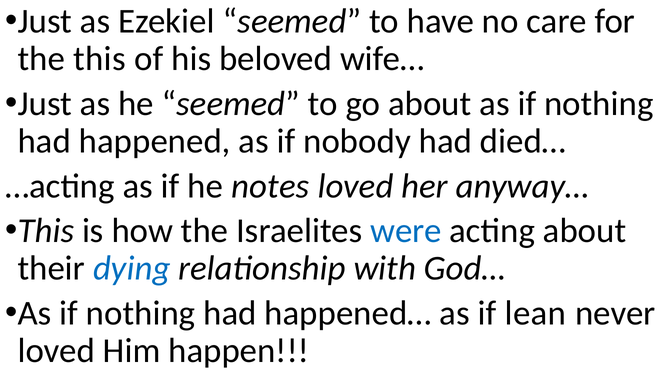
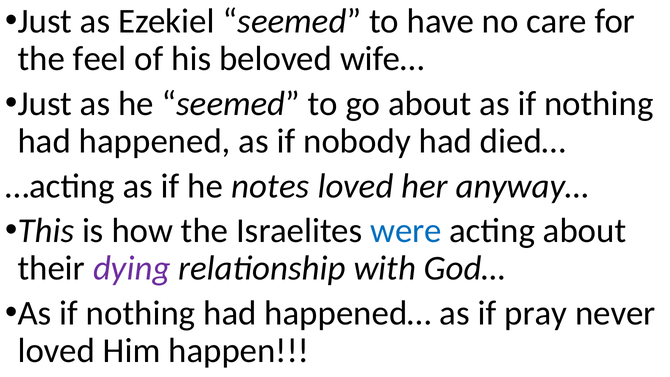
the this: this -> feel
dying colour: blue -> purple
lean: lean -> pray
